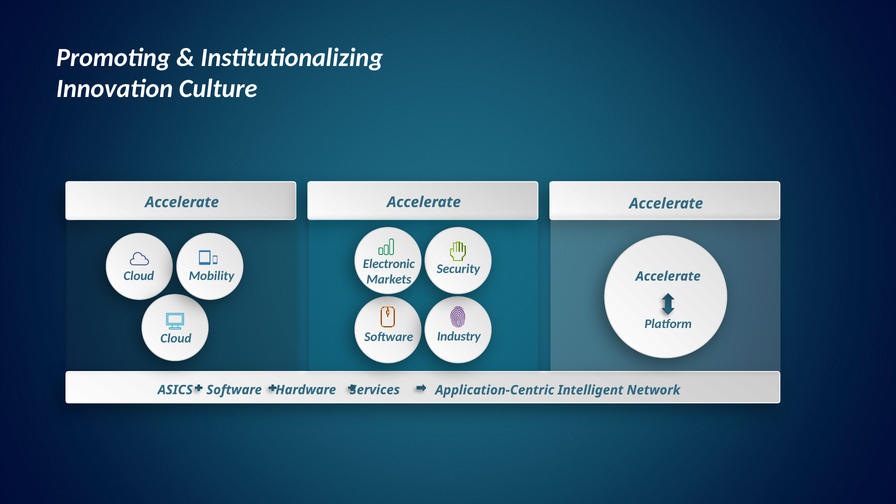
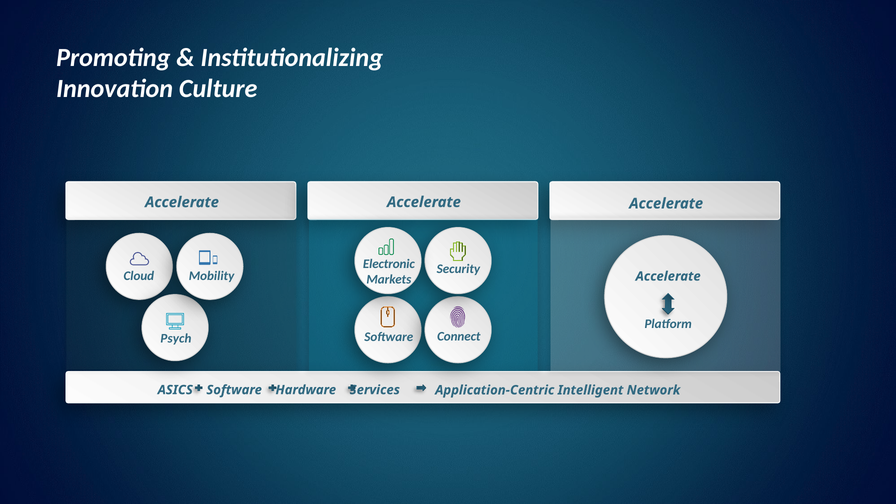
Industry: Industry -> Connect
Cloud at (176, 338): Cloud -> Psych
